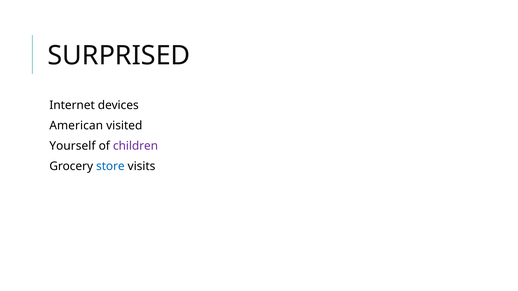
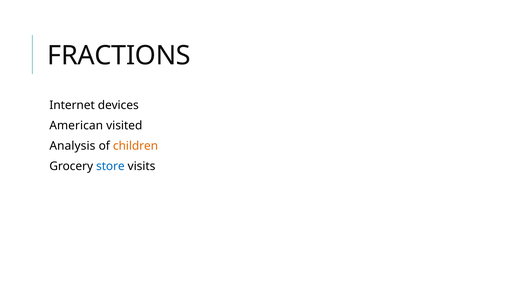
SURPRISED: SURPRISED -> FRACTIONS
Yourself: Yourself -> Analysis
children colour: purple -> orange
